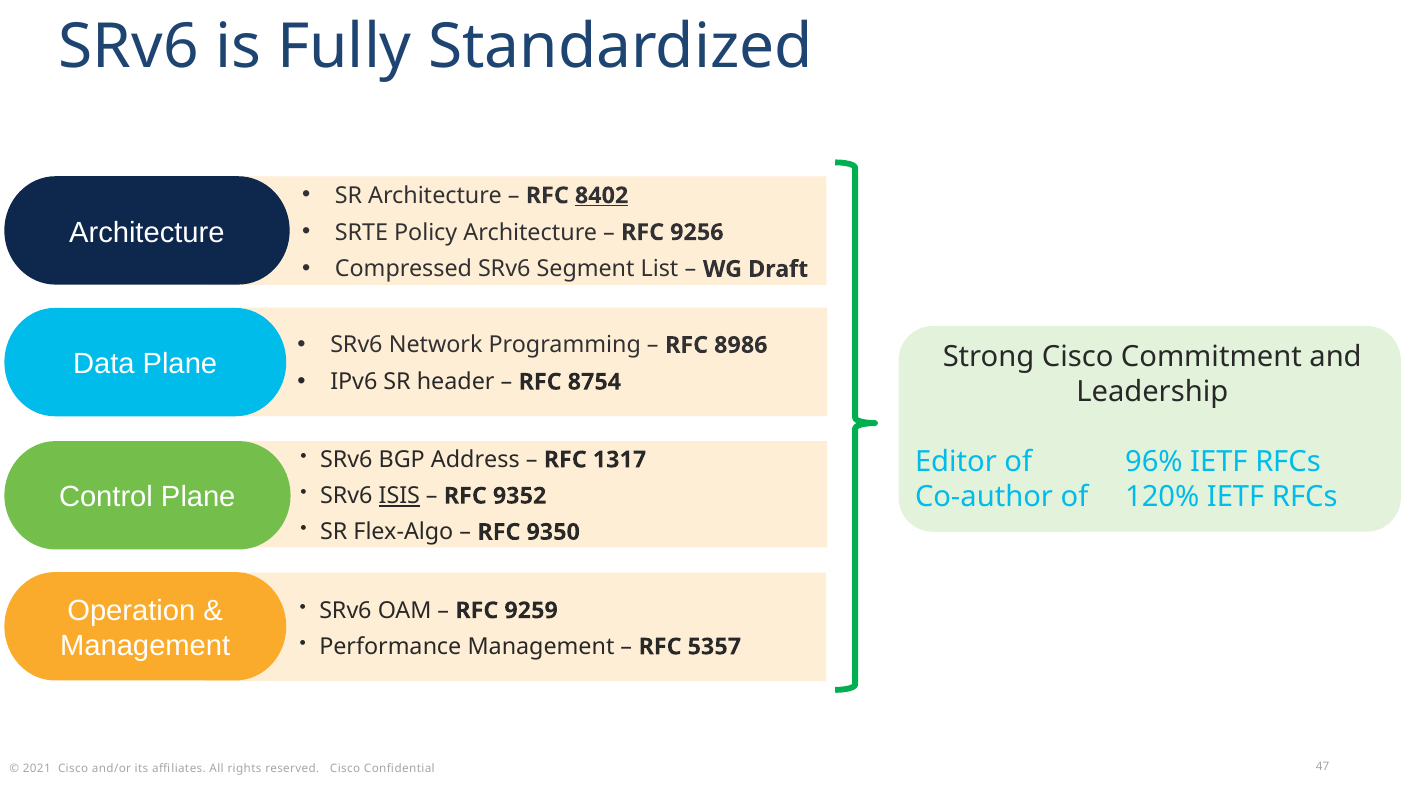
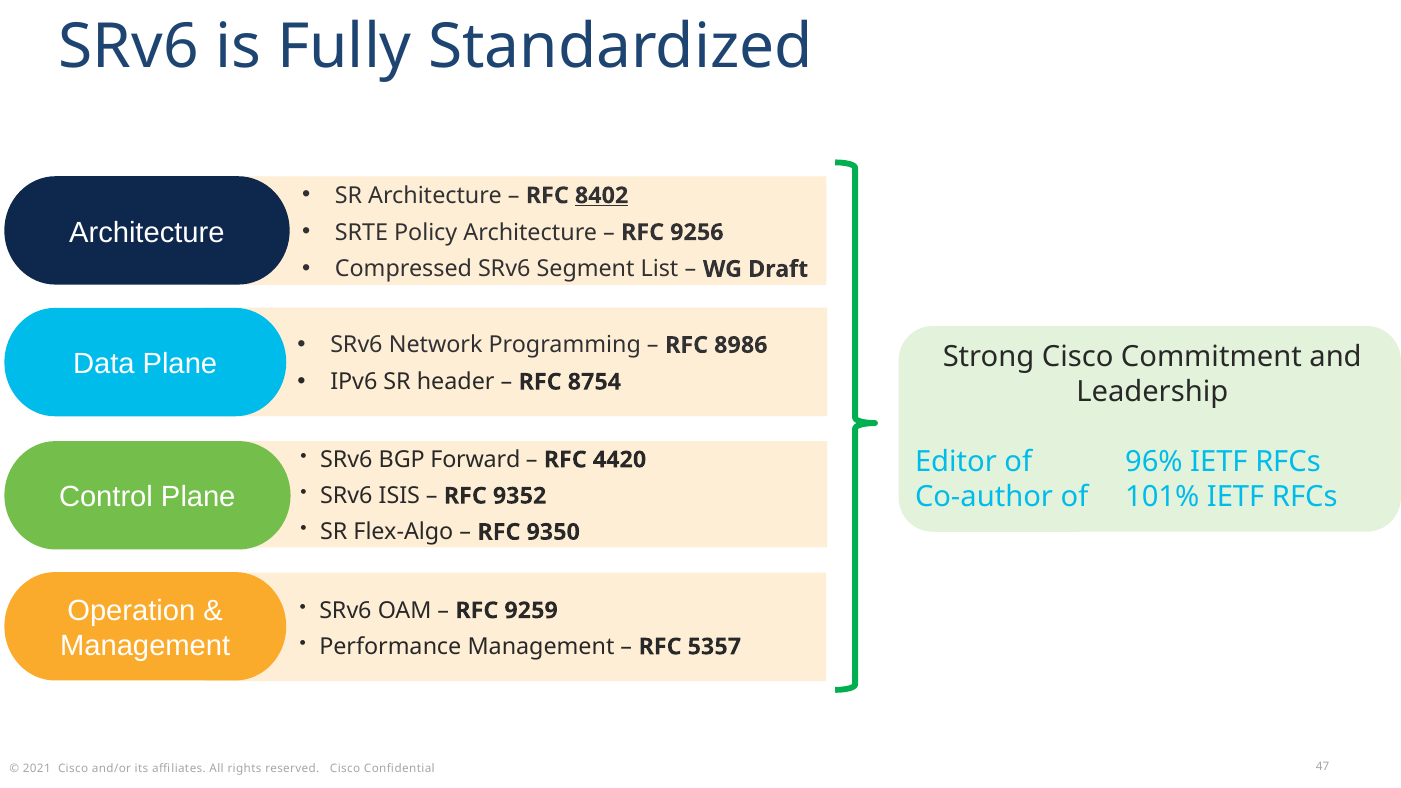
Address: Address -> Forward
1317: 1317 -> 4420
ISIS underline: present -> none
120%: 120% -> 101%
